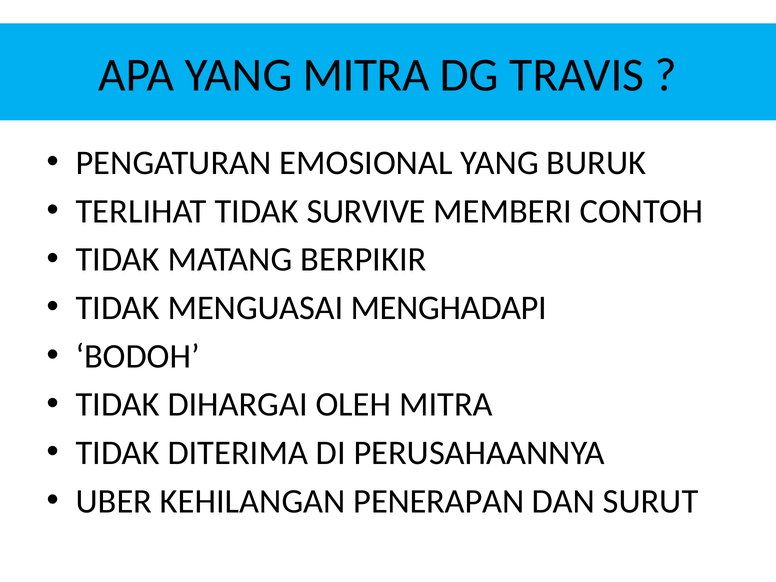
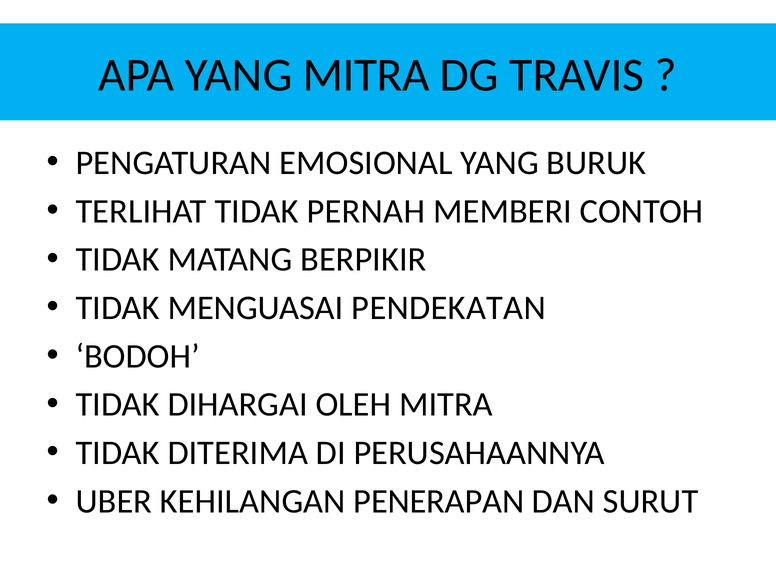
SURVIVE: SURVIVE -> PERNAH
MENGHADAPI: MENGHADAPI -> PENDEKATAN
